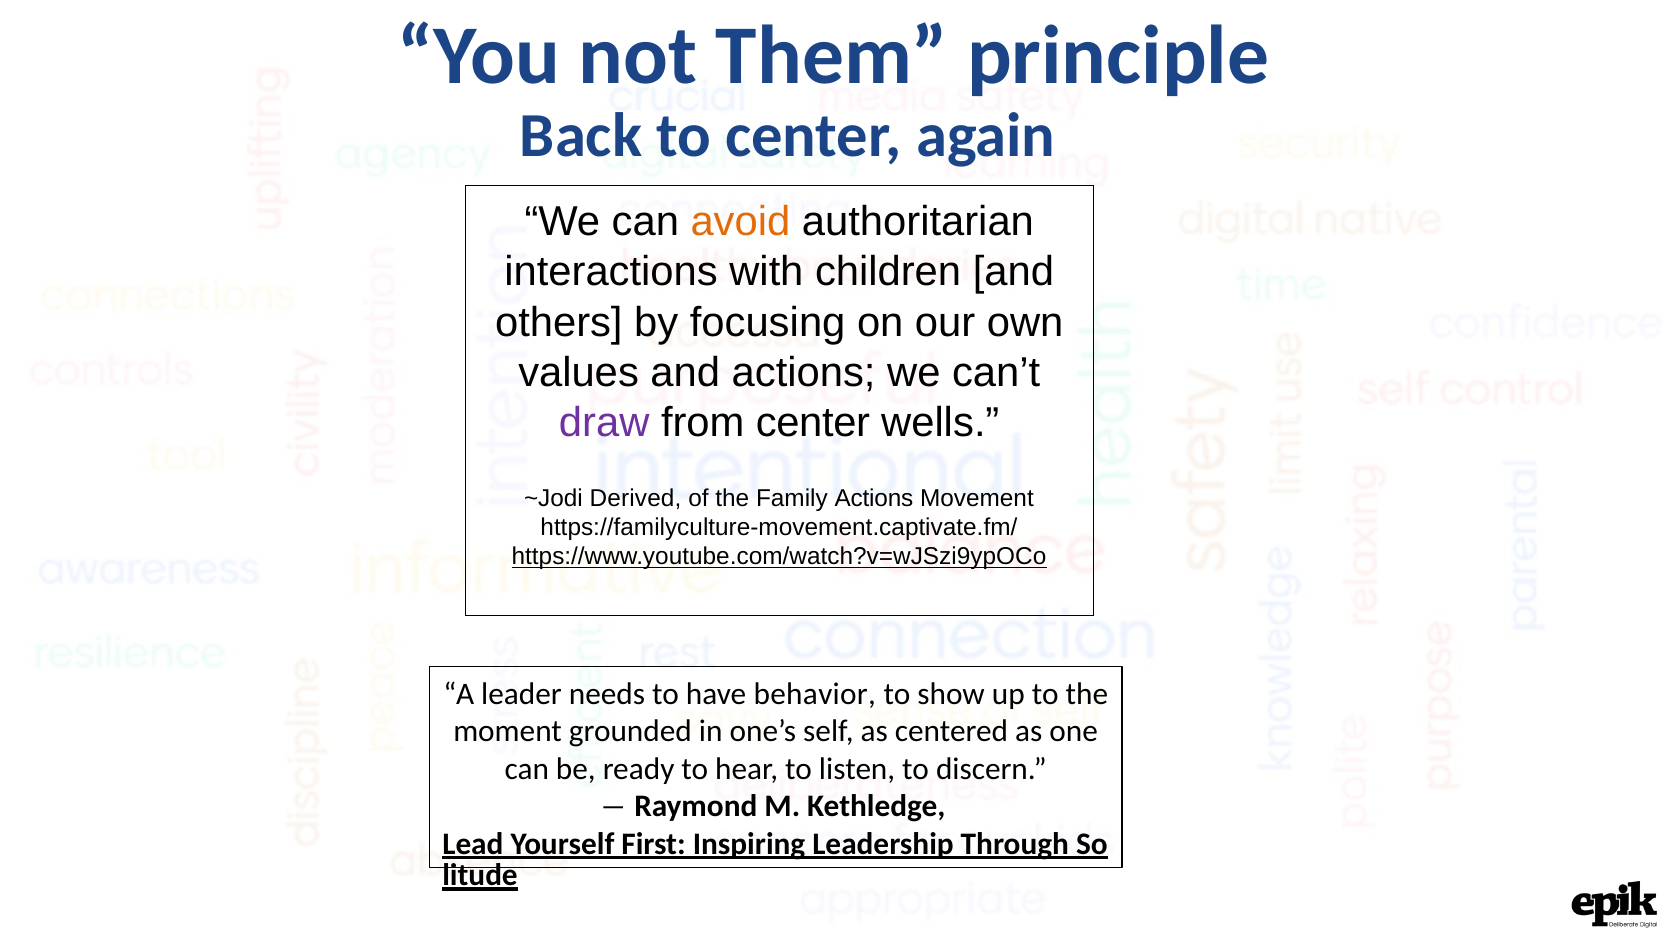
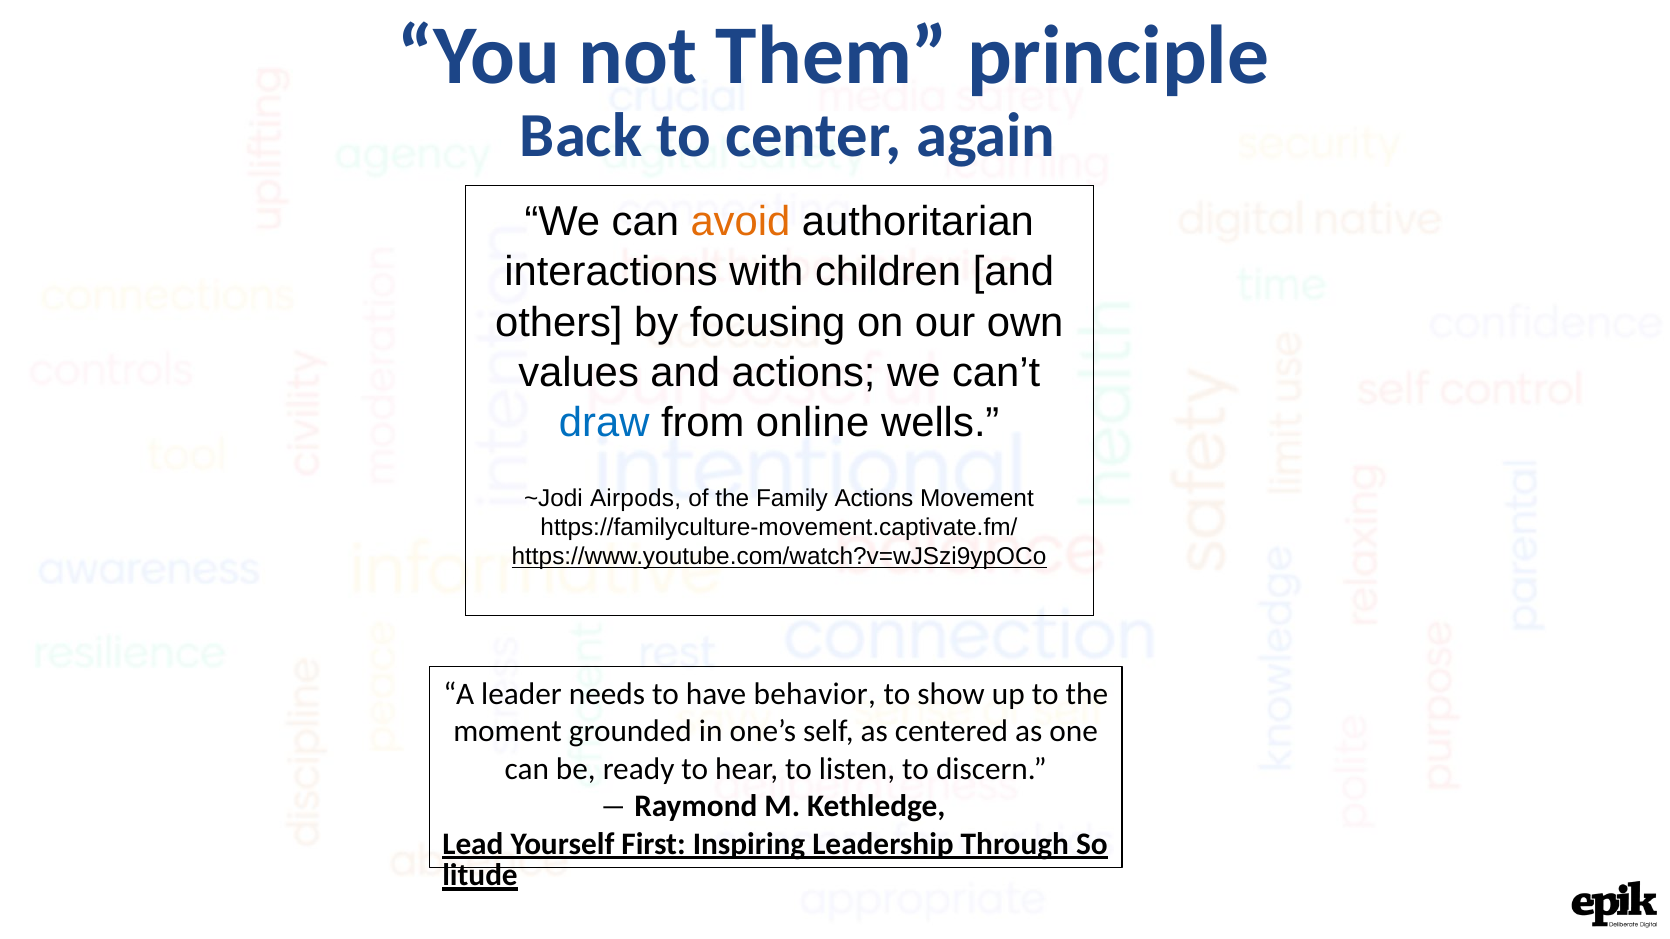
draw colour: purple -> blue
from center: center -> online
Derived: Derived -> Airpods
